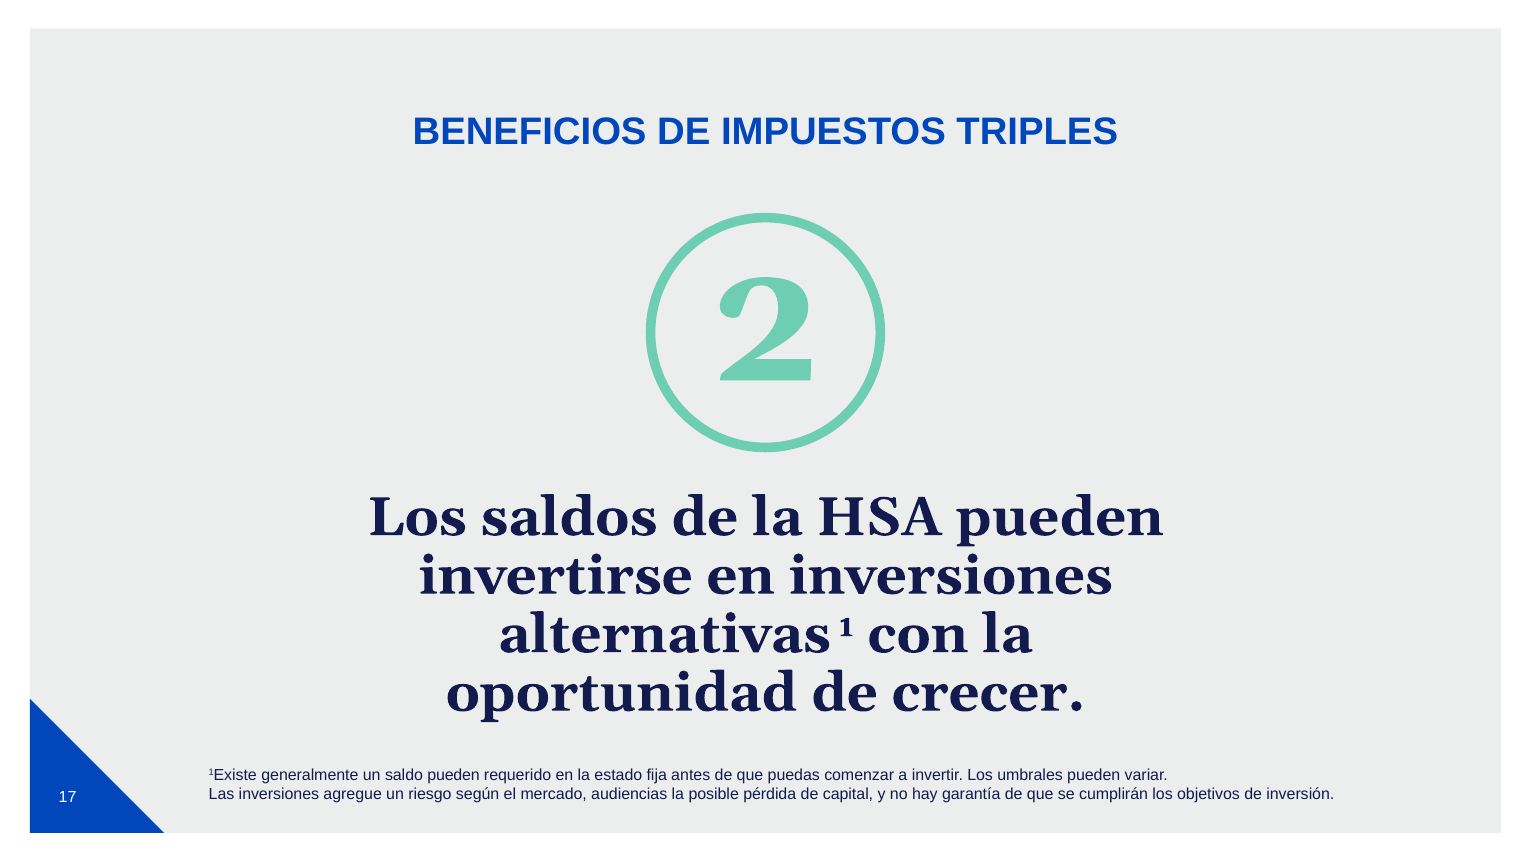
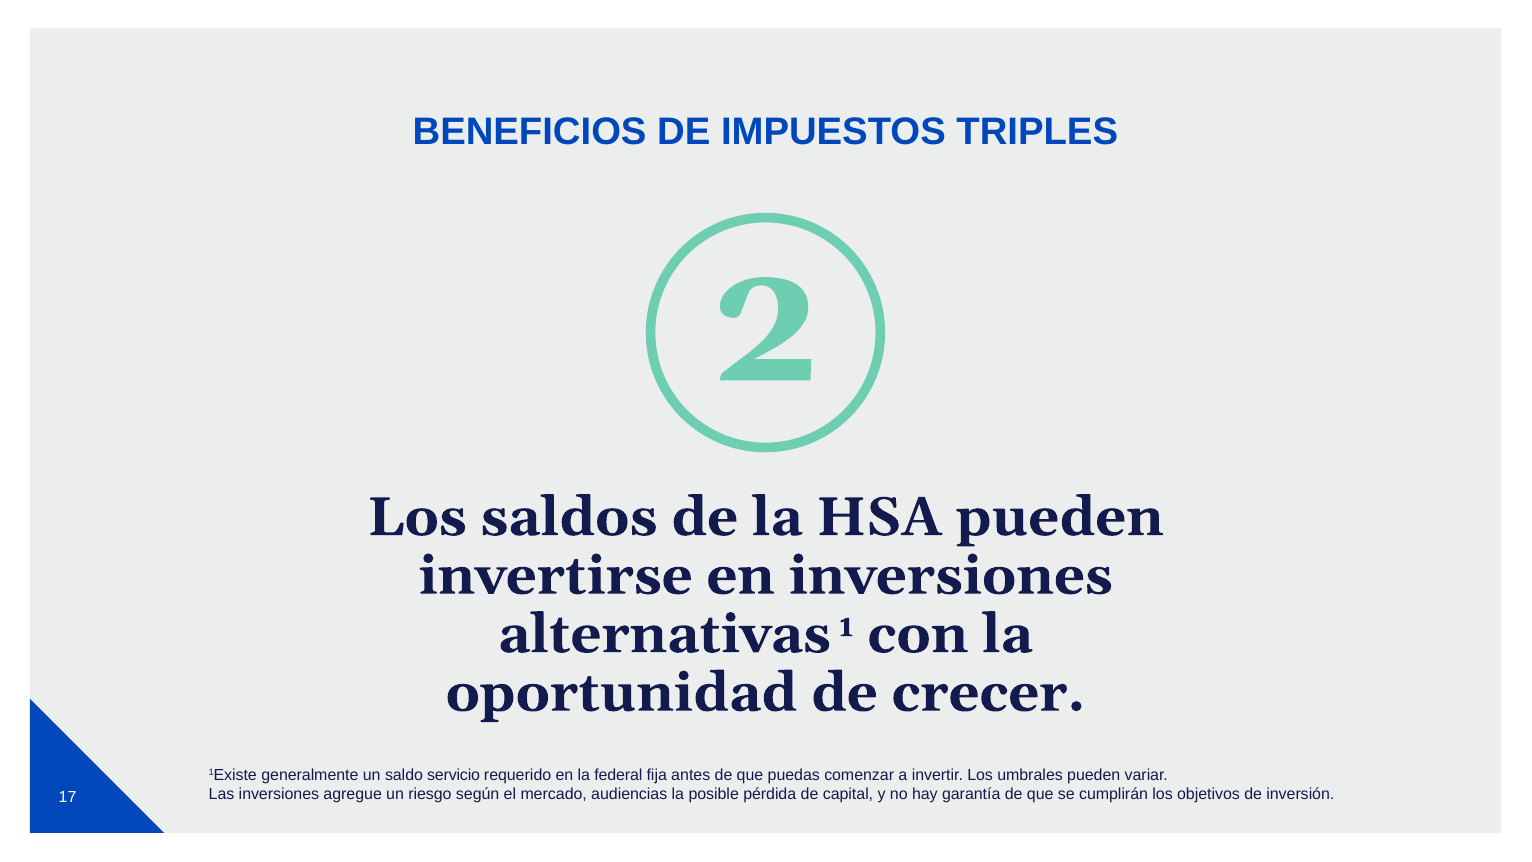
saldo pueden: pueden -> servicio
estado: estado -> federal
